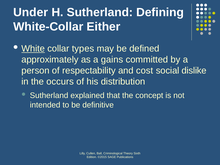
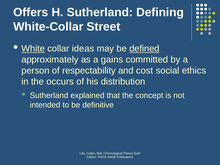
Under: Under -> Offers
Either: Either -> Street
types: types -> ideas
defined underline: none -> present
dislike: dislike -> ethics
